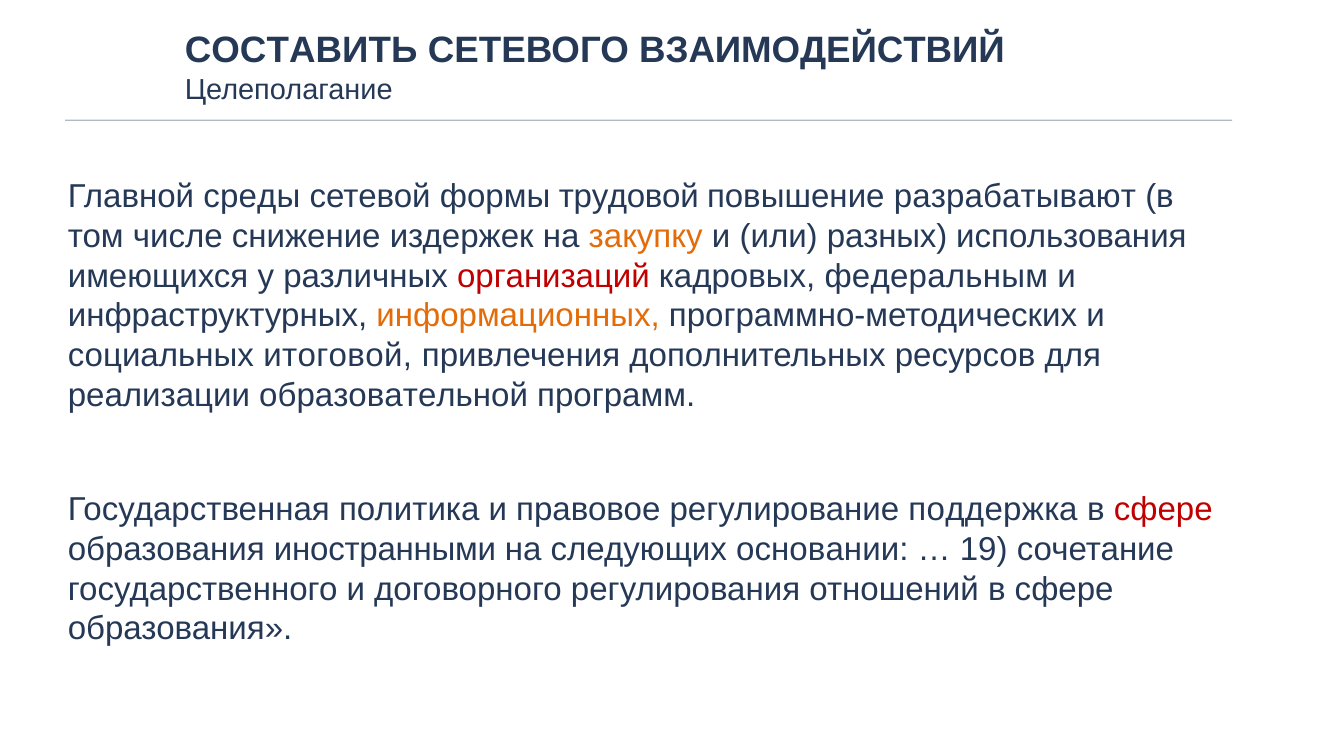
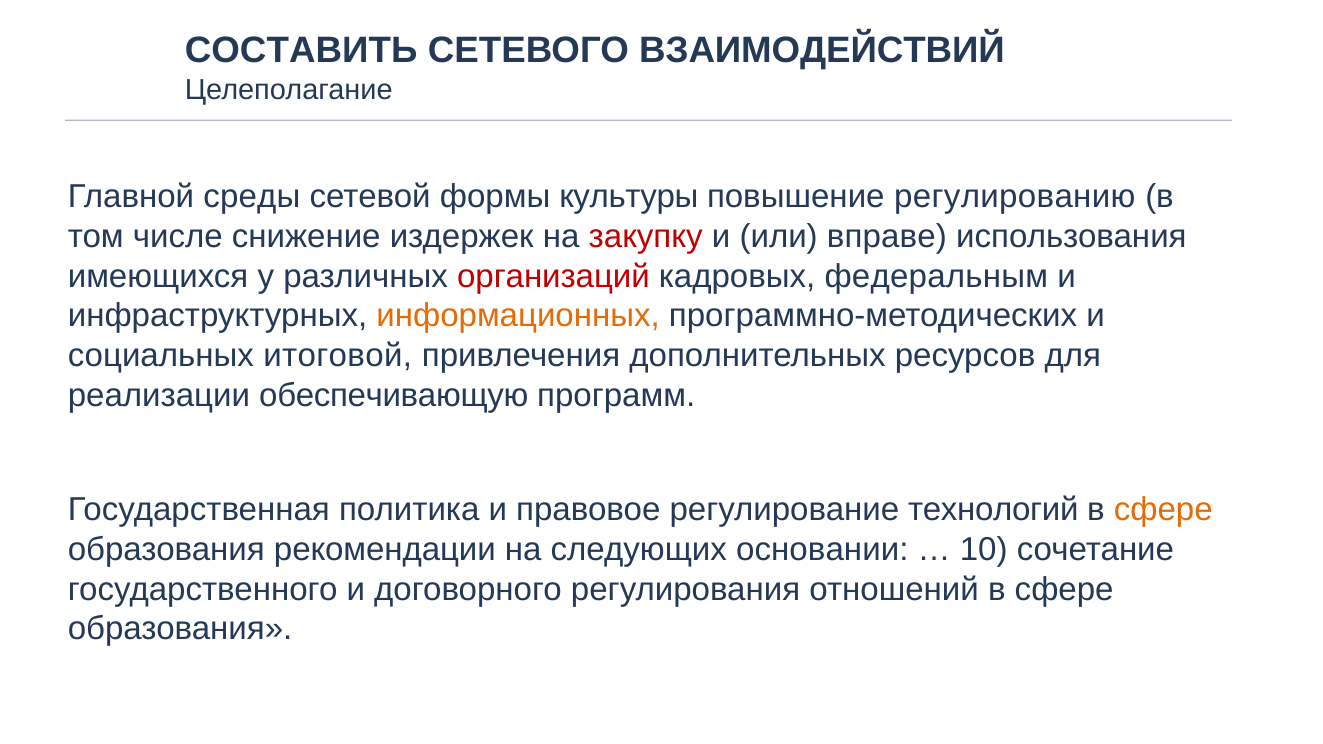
трудовой: трудовой -> культуры
разрабатывают: разрабатывают -> регулированию
закупку colour: orange -> red
разных: разных -> вправе
образовательной: образовательной -> обеспечивающую
поддержка: поддержка -> технологий
сфере at (1163, 510) colour: red -> orange
иностранными: иностранными -> рекомендации
19: 19 -> 10
